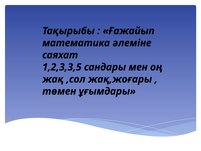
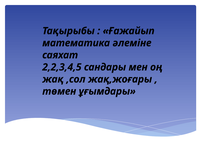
1,2,3,3,5: 1,2,3,3,5 -> 2,2,3,4,5
